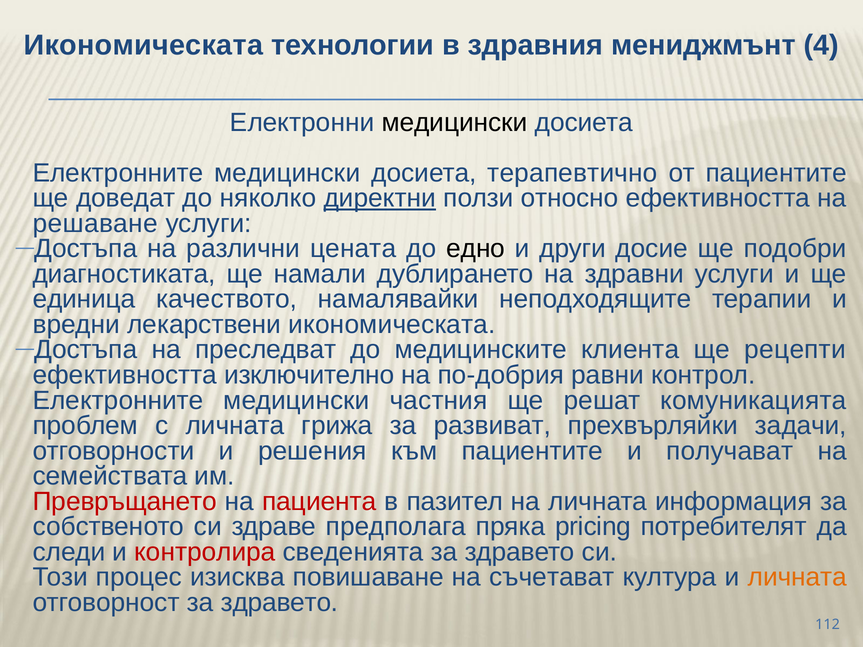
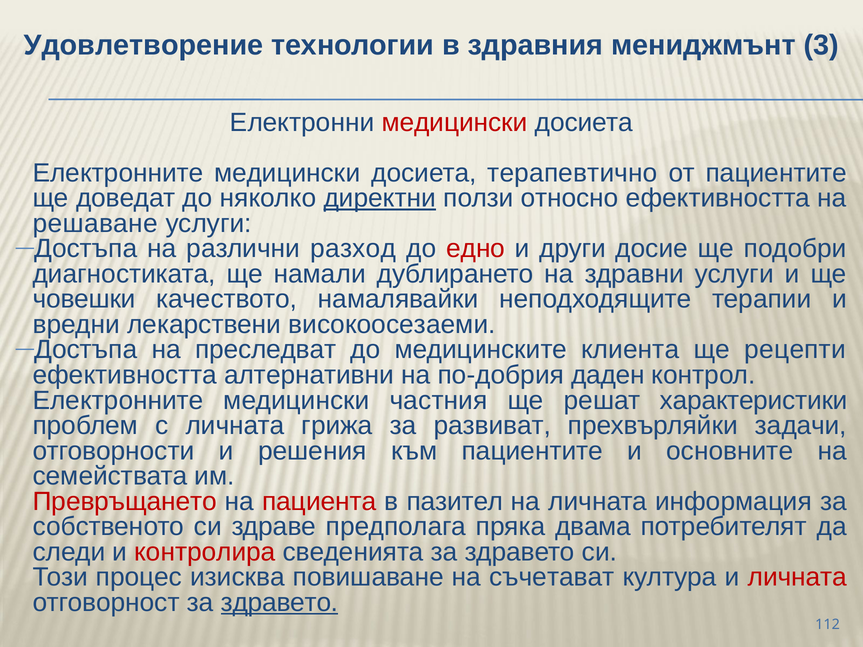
Икономическата at (143, 45): Икономическата -> Удовлетворение
4: 4 -> 3
медицински at (455, 122) colour: black -> red
цената: цената -> разход
едно colour: black -> red
единица: единица -> човешки
лекарствени икономическата: икономическата -> високоосезаеми
изключително: изключително -> алтернативни
равни: равни -> даден
комуникацията: комуникацията -> характеристики
получават: получават -> основните
pricing: pricing -> двама
личната at (797, 577) colour: orange -> red
здравето at (280, 603) underline: none -> present
